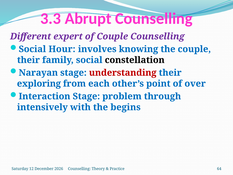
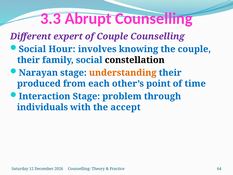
understanding colour: red -> orange
exploring: exploring -> produced
over: over -> time
intensively: intensively -> individuals
begins: begins -> accept
